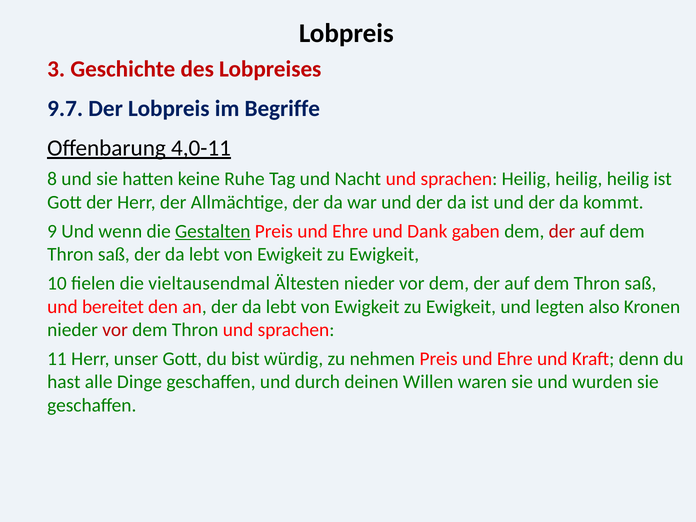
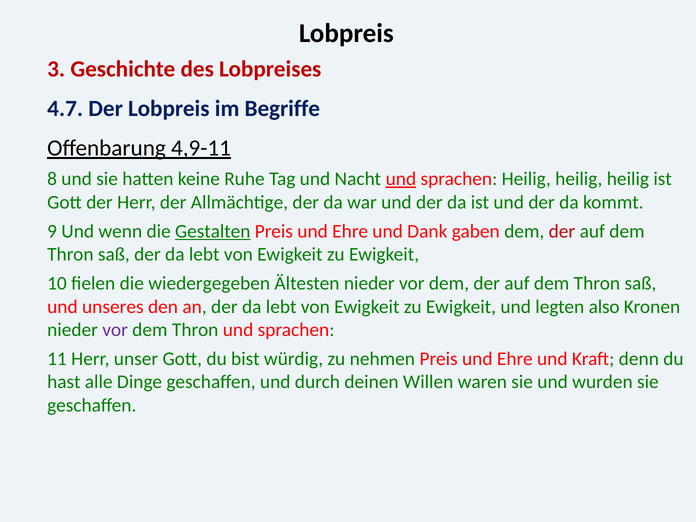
9.7: 9.7 -> 4.7
4,0-11: 4,0-11 -> 4,9-11
und at (401, 179) underline: none -> present
vieltausendmal: vieltausendmal -> wiedergegeben
bereitet: bereitet -> unseres
vor at (115, 330) colour: red -> purple
